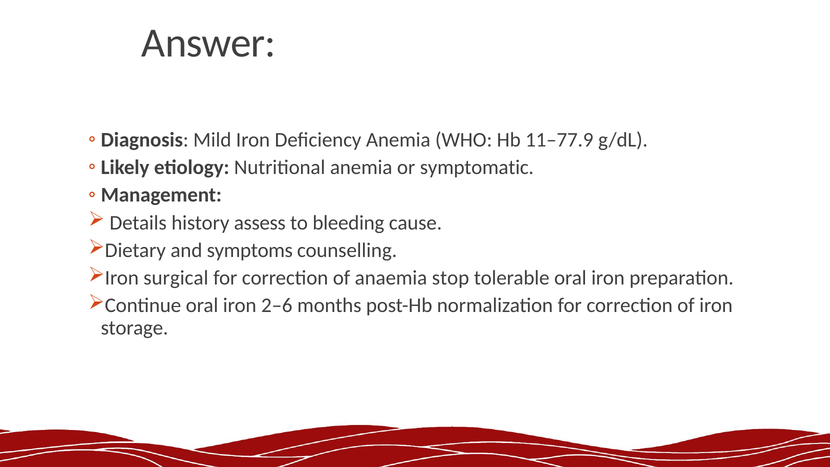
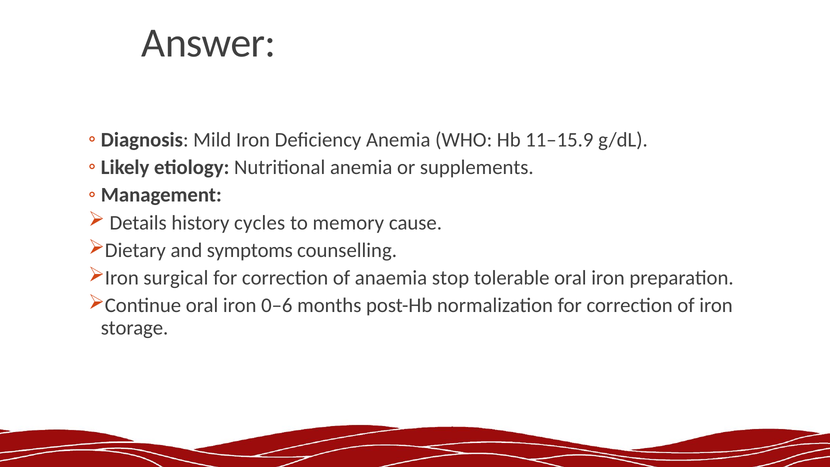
11–77.9: 11–77.9 -> 11–15.9
symptomatic: symptomatic -> supplements
assess: assess -> cycles
bleeding: bleeding -> memory
2–6: 2–6 -> 0–6
